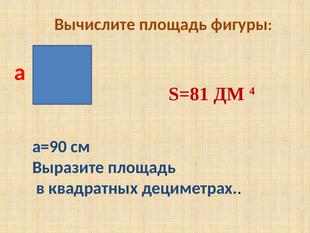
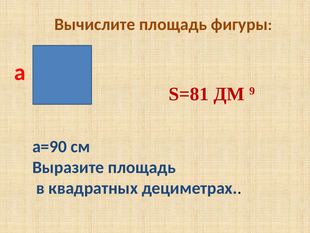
4: 4 -> 9
